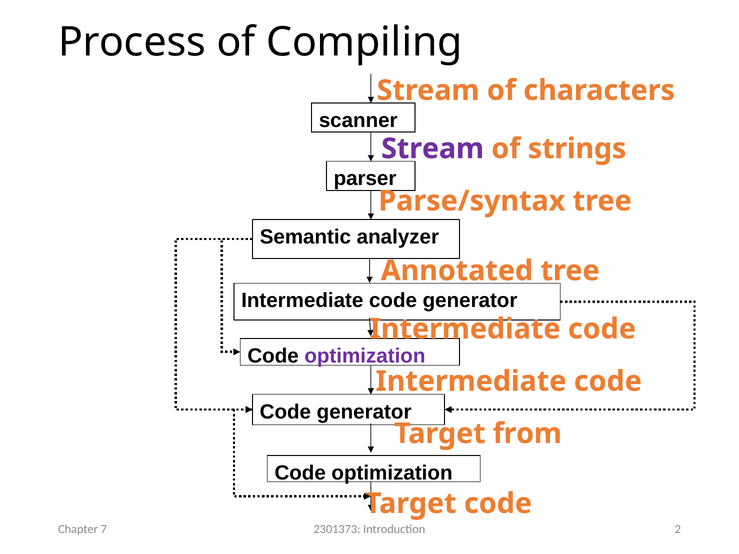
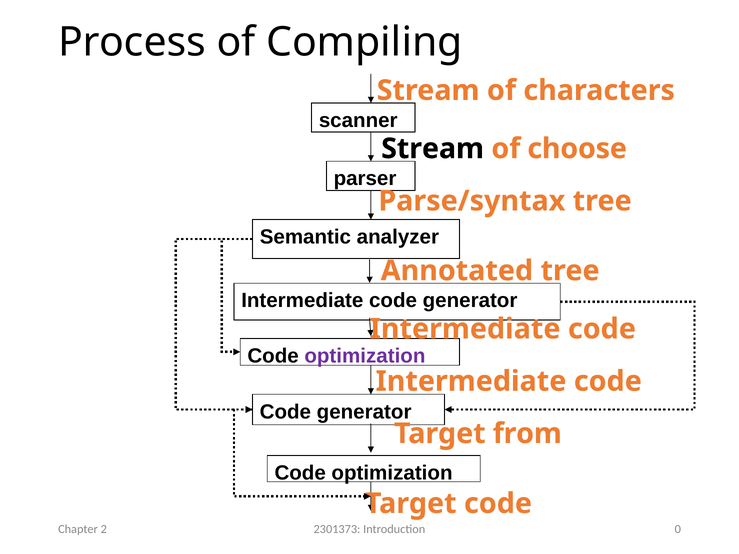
Stream at (433, 149) colour: purple -> black
strings: strings -> choose
7: 7 -> 2
2: 2 -> 0
